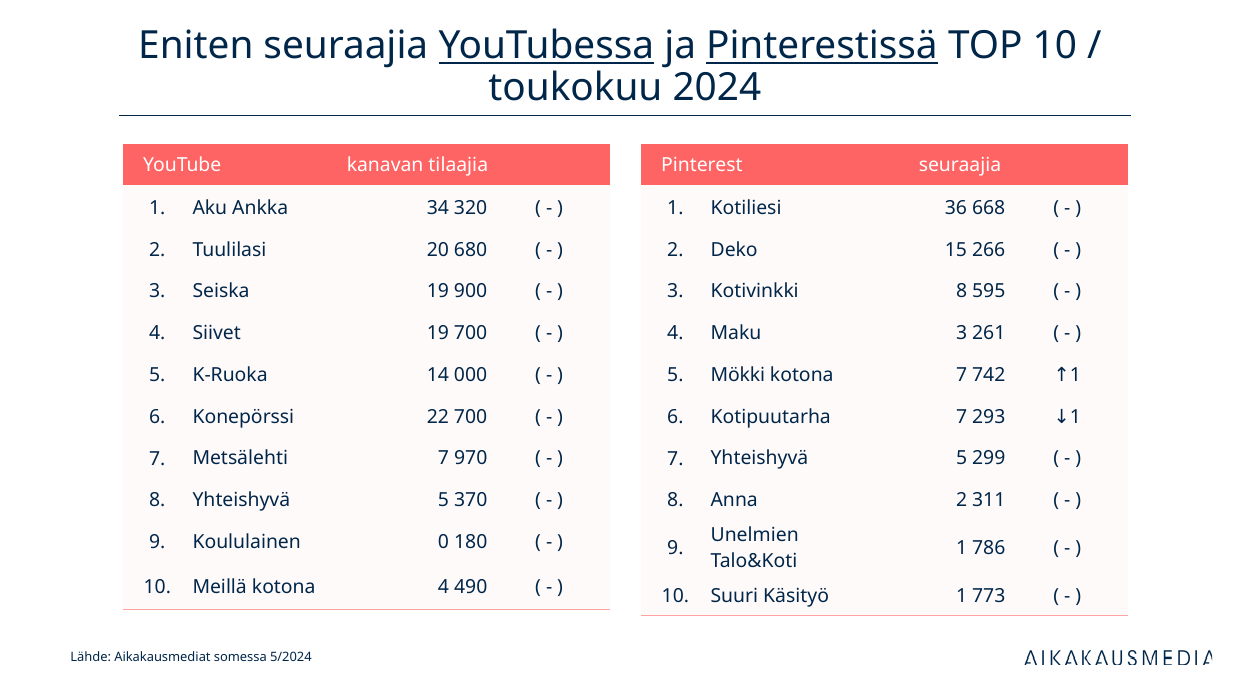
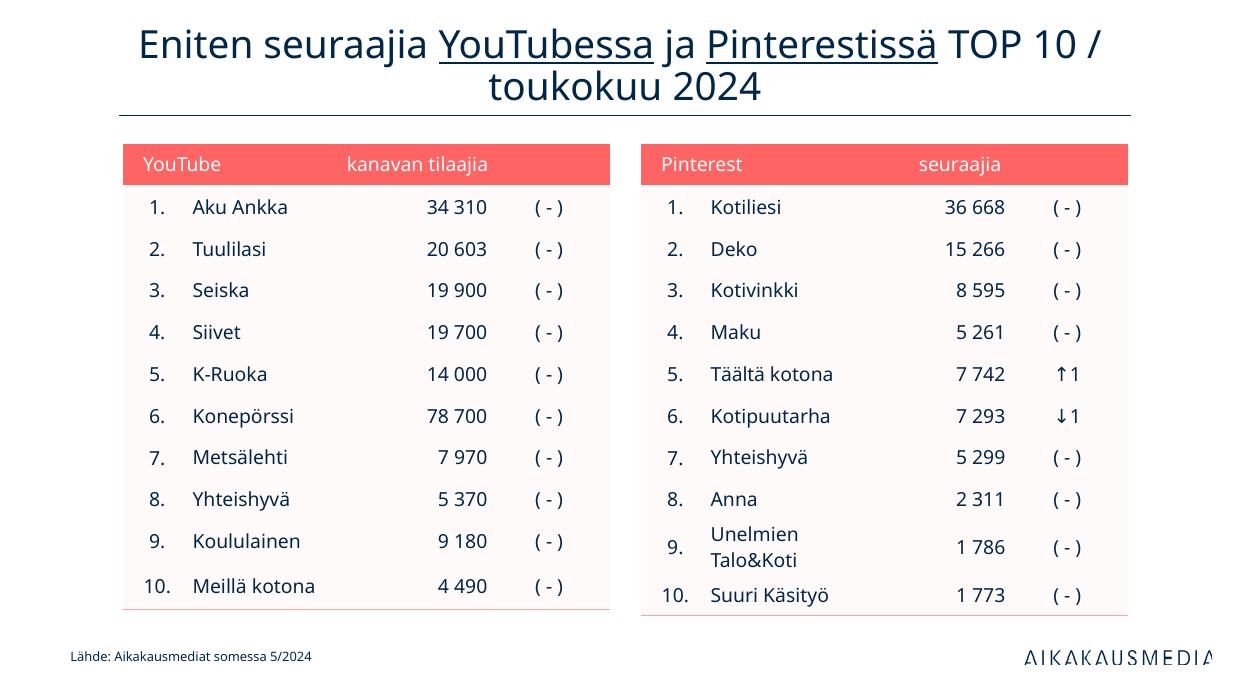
320: 320 -> 310
680: 680 -> 603
Maku 3: 3 -> 5
Mökki: Mökki -> Täältä
22: 22 -> 78
Koululainen 0: 0 -> 9
